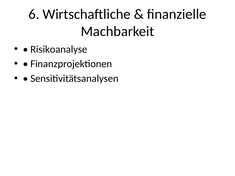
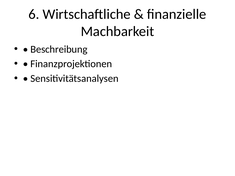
Risikoanalyse: Risikoanalyse -> Beschreibung
